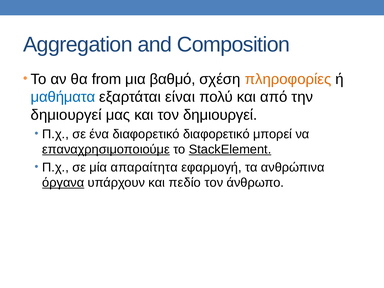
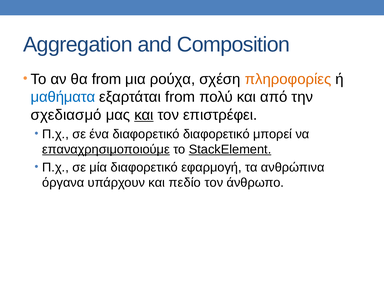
βαθμό: βαθμό -> ρούχα
εξαρτάται είναι: είναι -> from
δημιουργεί at (66, 115): δημιουργεί -> σχεδιασμό
και at (144, 115) underline: none -> present
τον δημιουργεί: δημιουργεί -> επιστρέφει
μία απαραίτητα: απαραίτητα -> διαφορετικό
όργανα underline: present -> none
